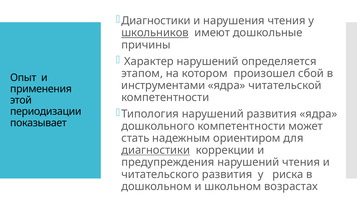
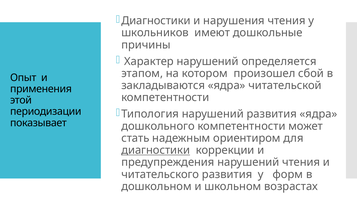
школьников underline: present -> none
инструментами: инструментами -> закладываются
риска: риска -> форм
